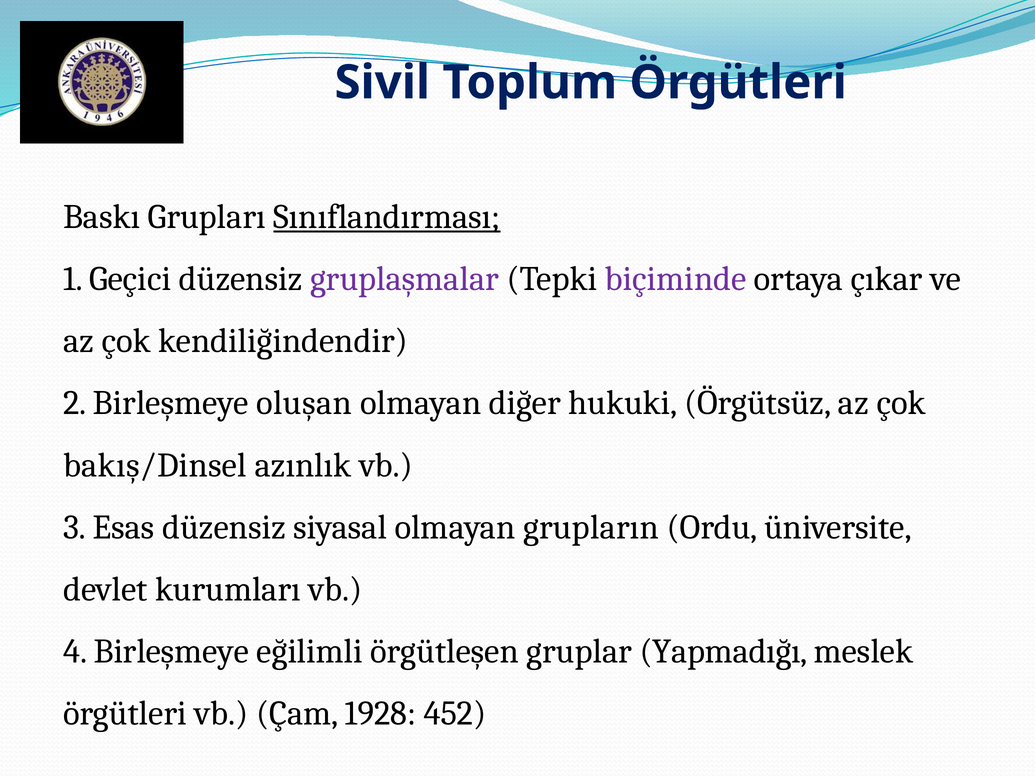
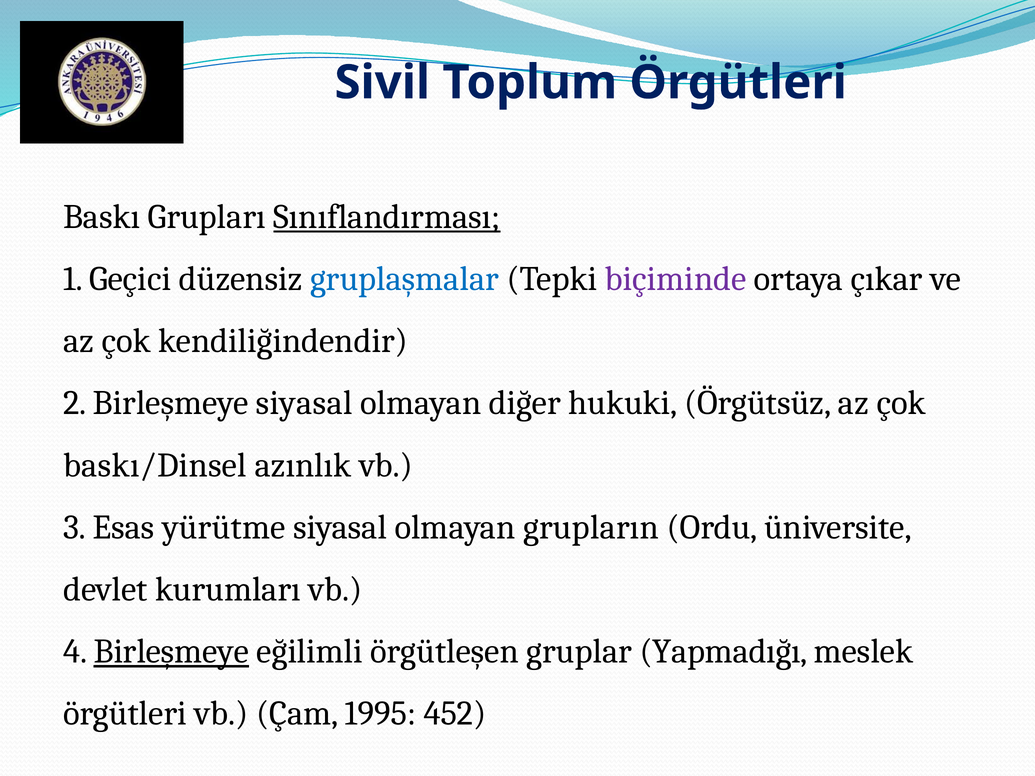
gruplaşmalar colour: purple -> blue
Birleşmeye oluşan: oluşan -> siyasal
bakış/Dinsel: bakış/Dinsel -> baskı/Dinsel
Esas düzensiz: düzensiz -> yürütme
Birleşmeye at (171, 652) underline: none -> present
1928: 1928 -> 1995
